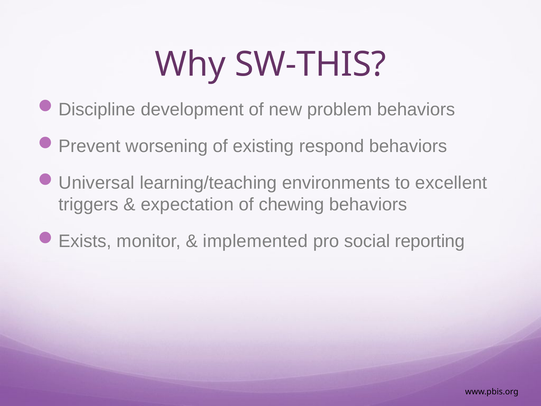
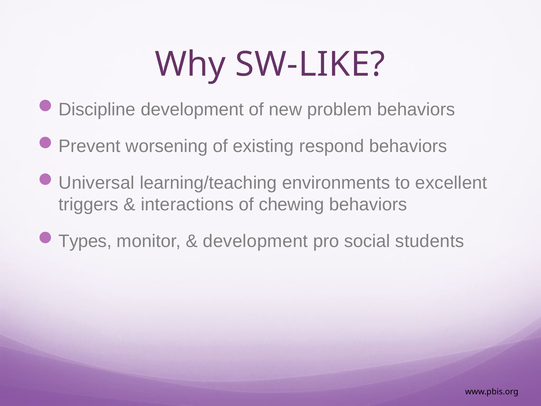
SW-THIS: SW-THIS -> SW-LIKE
expectation: expectation -> interactions
Exists: Exists -> Types
implemented at (255, 241): implemented -> development
reporting: reporting -> students
